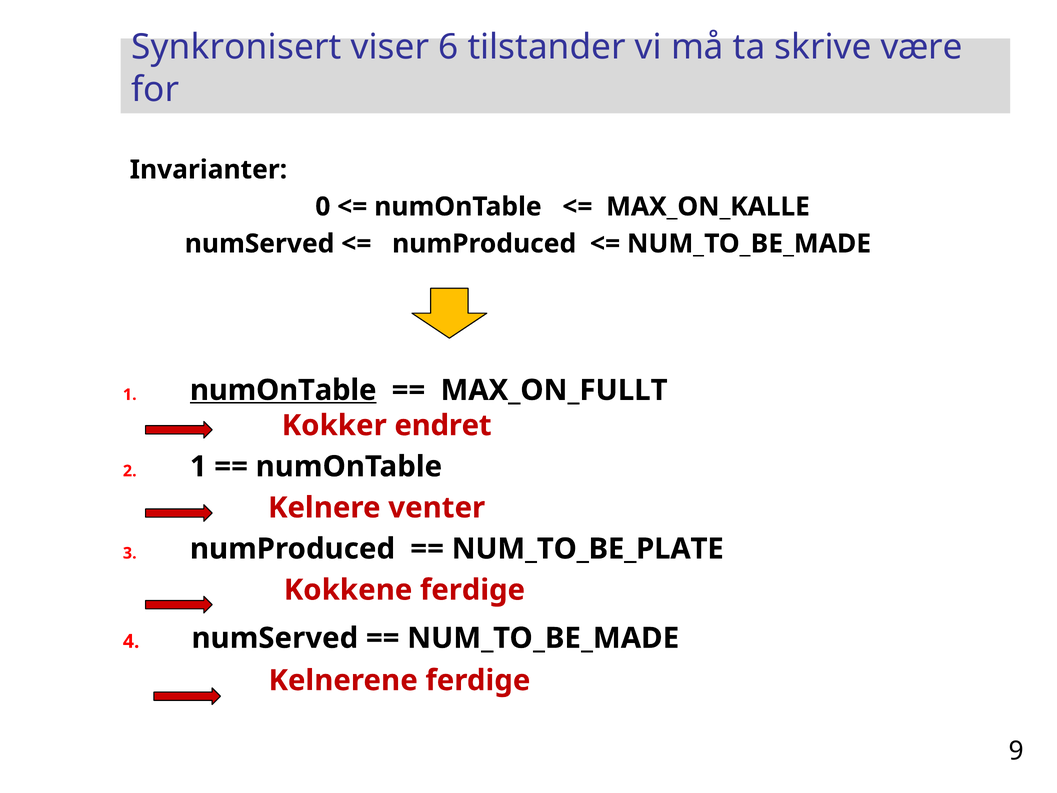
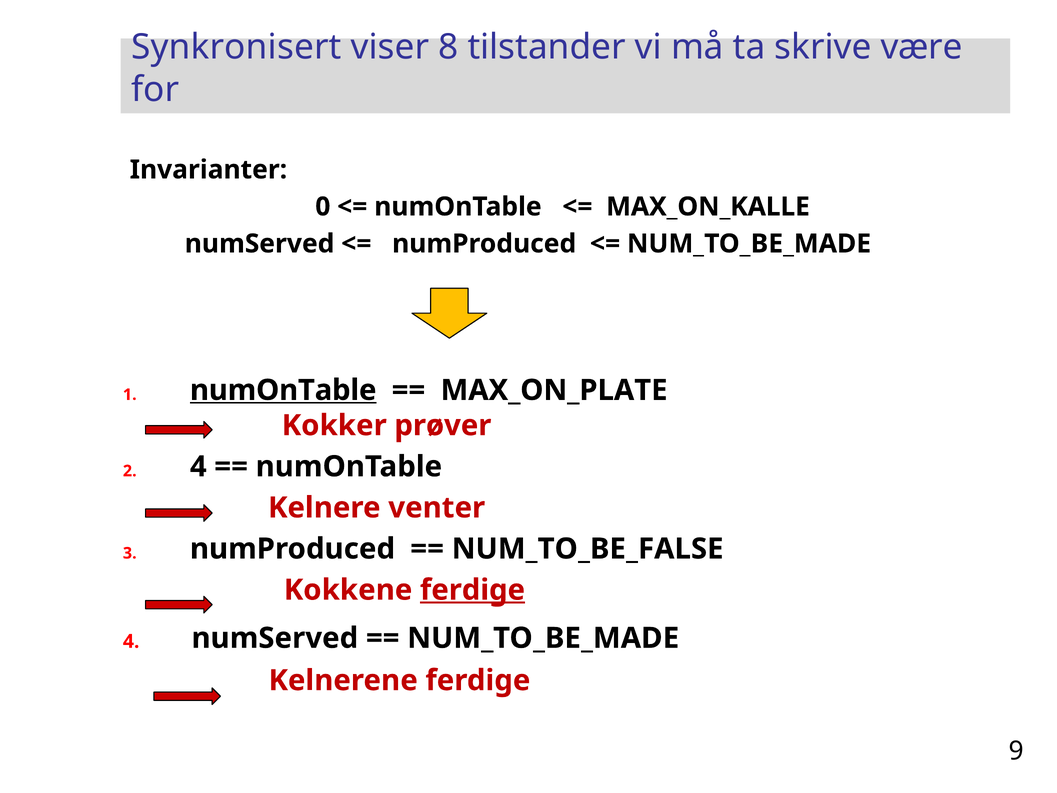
6: 6 -> 8
MAX_ON_FULLT: MAX_ON_FULLT -> MAX_ON_PLATE
endret: endret -> prøver
1 at (198, 466): 1 -> 4
NUM_TO_BE_PLATE: NUM_TO_BE_PLATE -> NUM_TO_BE_FALSE
ferdige at (473, 590) underline: none -> present
